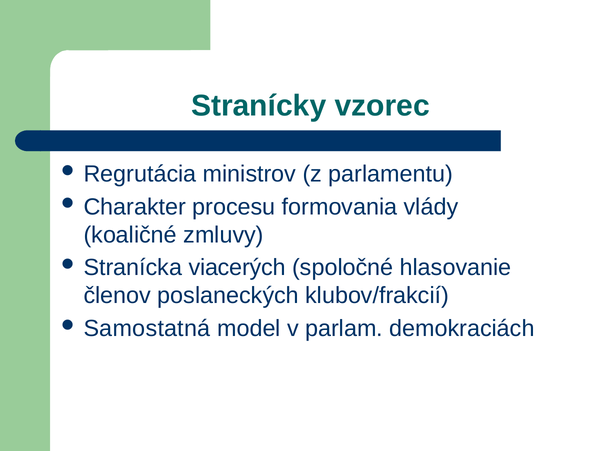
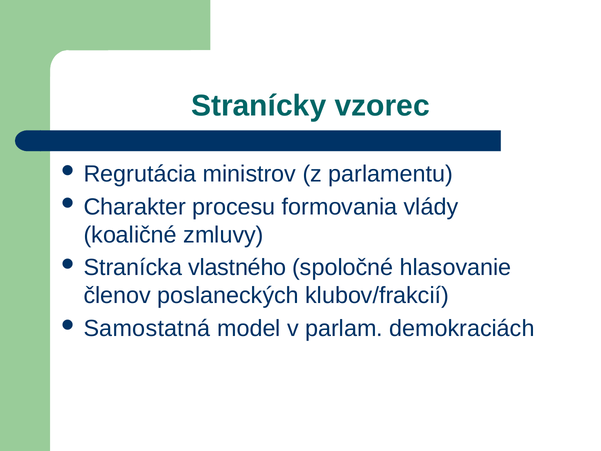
viacerých: viacerých -> vlastného
